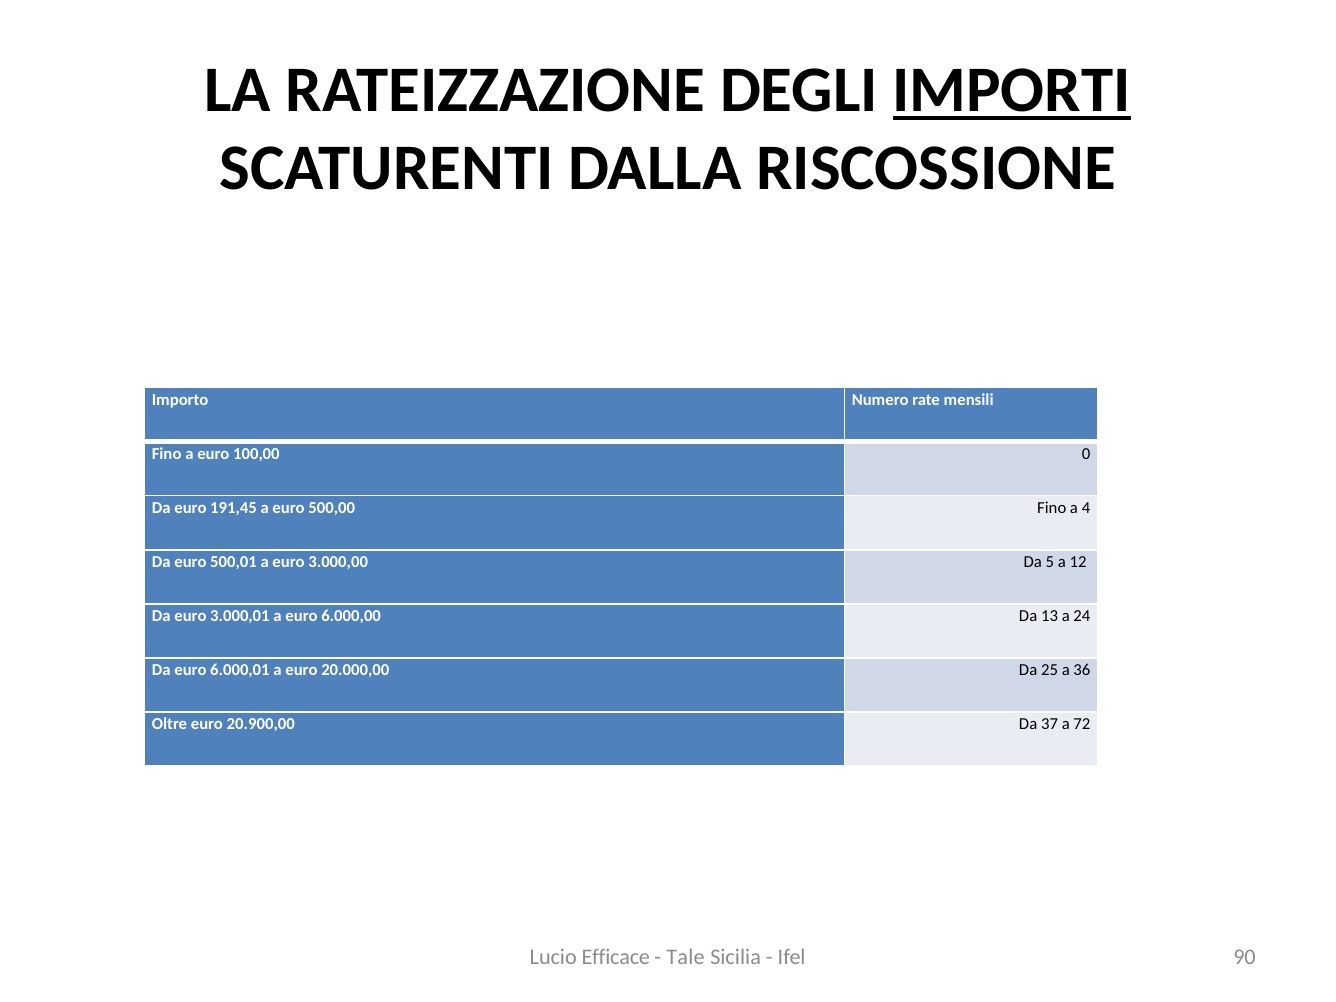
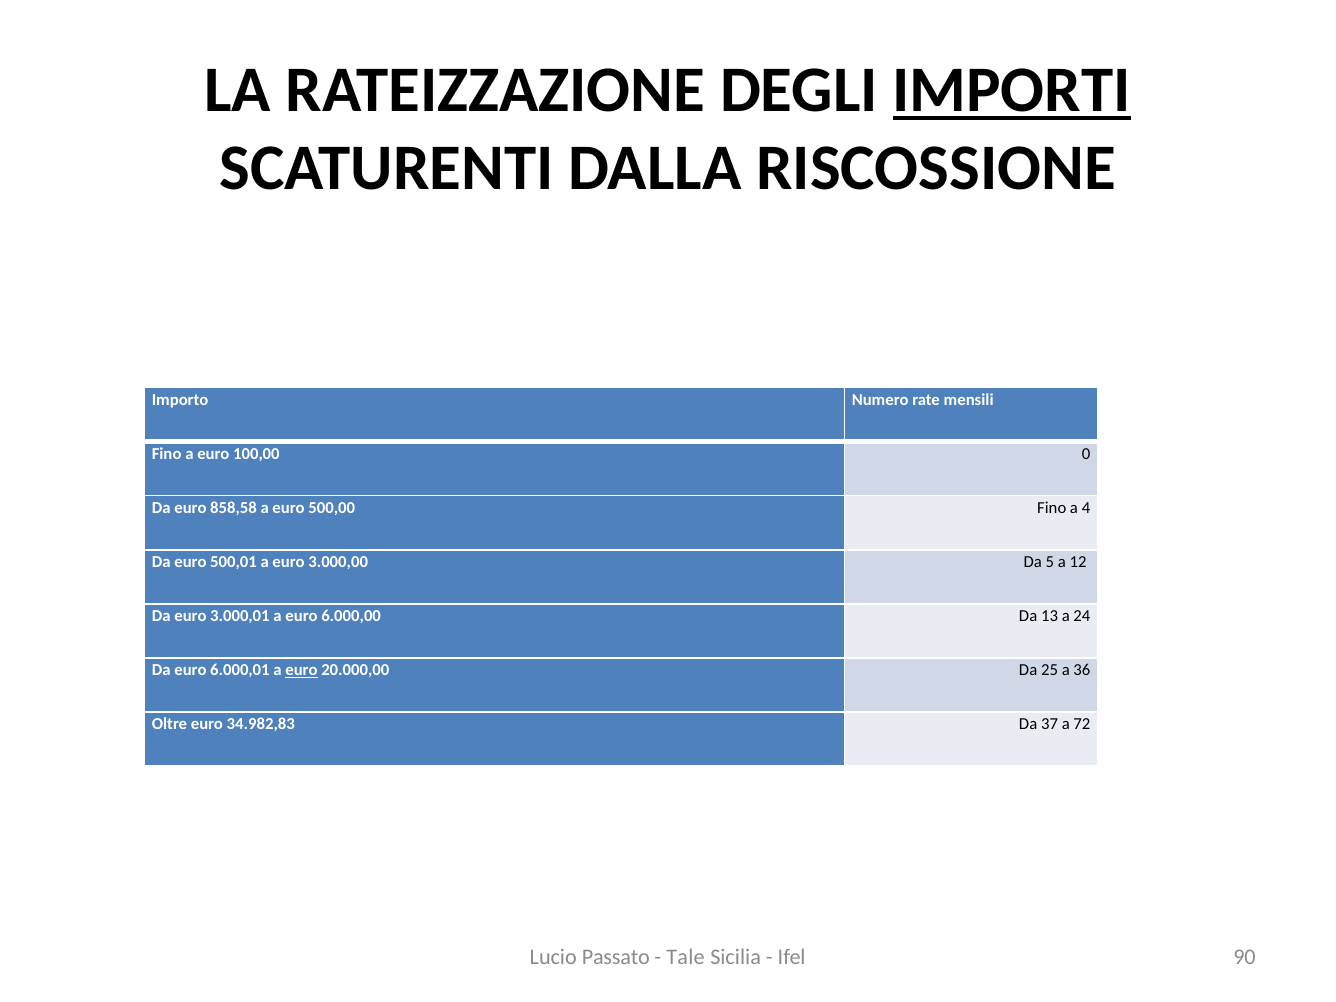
191,45: 191,45 -> 858,58
euro at (302, 670) underline: none -> present
20.900,00: 20.900,00 -> 34.982,83
Efficace: Efficace -> Passato
